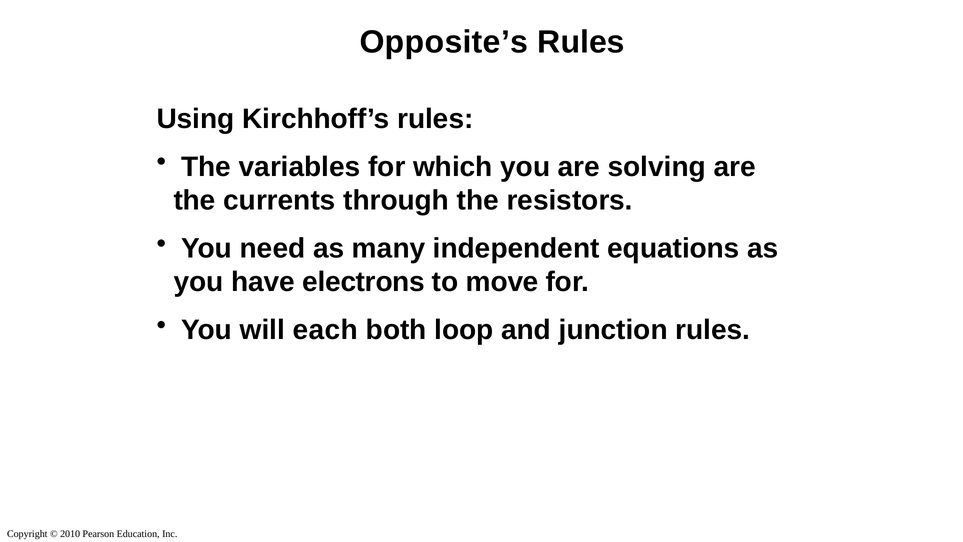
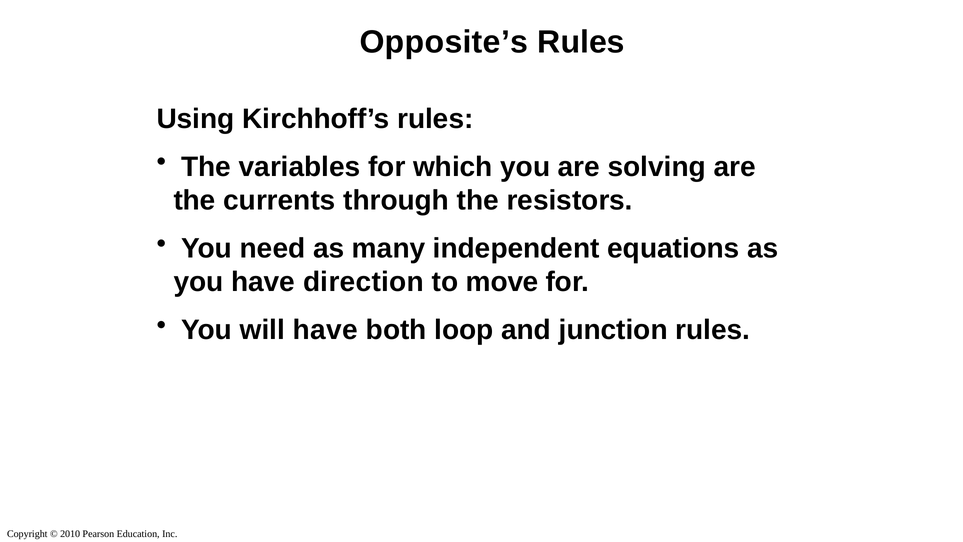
electrons: electrons -> direction
will each: each -> have
